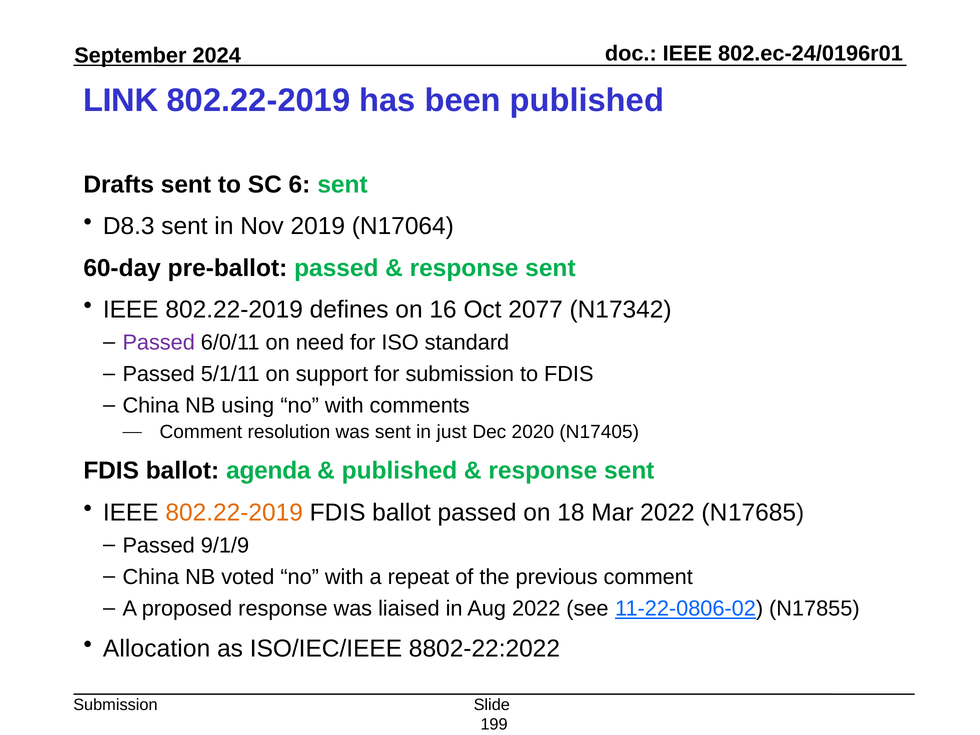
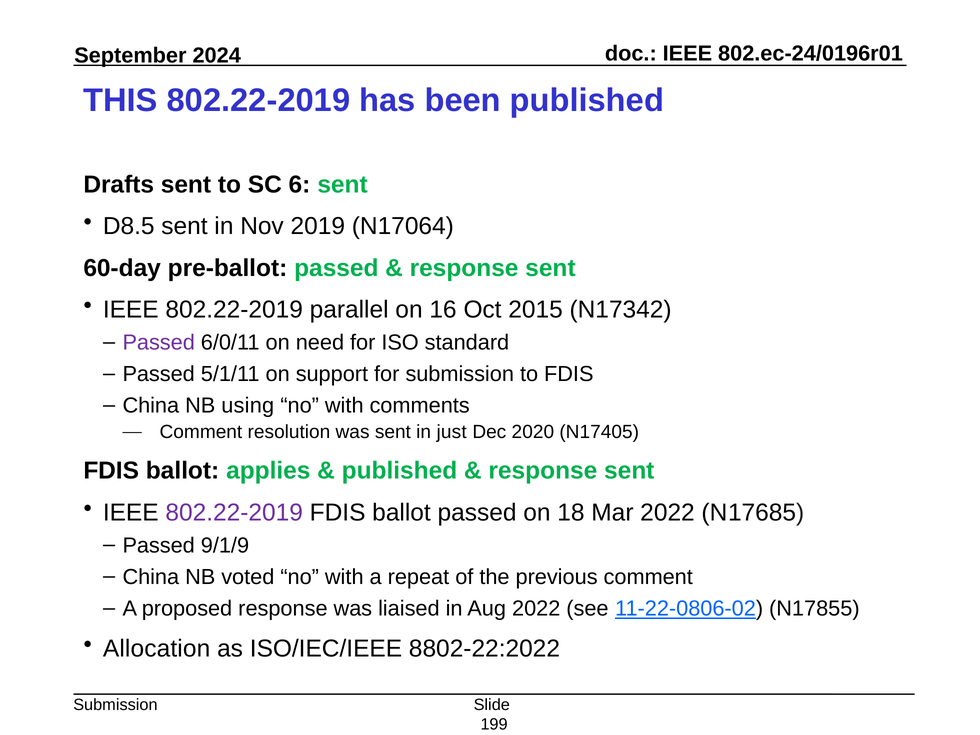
LINK: LINK -> THIS
D8.3: D8.3 -> D8.5
defines: defines -> parallel
2077: 2077 -> 2015
agenda: agenda -> applies
802.22-2019 at (234, 512) colour: orange -> purple
